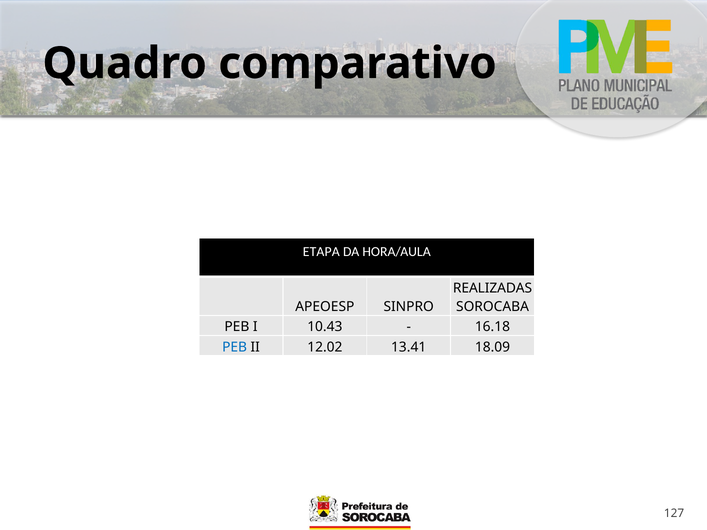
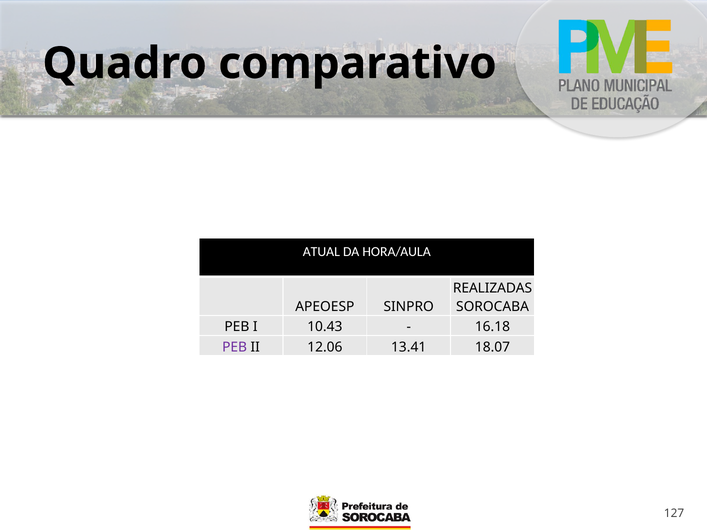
ETAPA: ETAPA -> ATUAL
PEB at (235, 347) colour: blue -> purple
12.02: 12.02 -> 12.06
18.09: 18.09 -> 18.07
